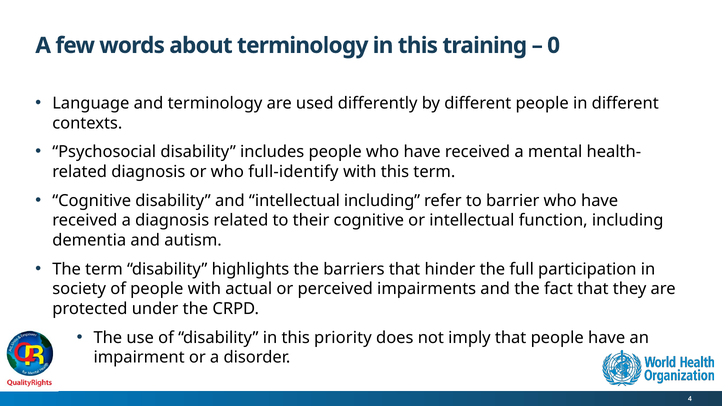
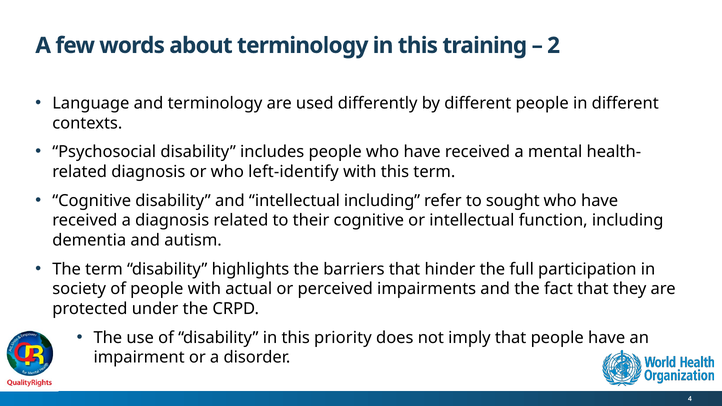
0: 0 -> 2
full-identify: full-identify -> left-identify
barrier: barrier -> sought
